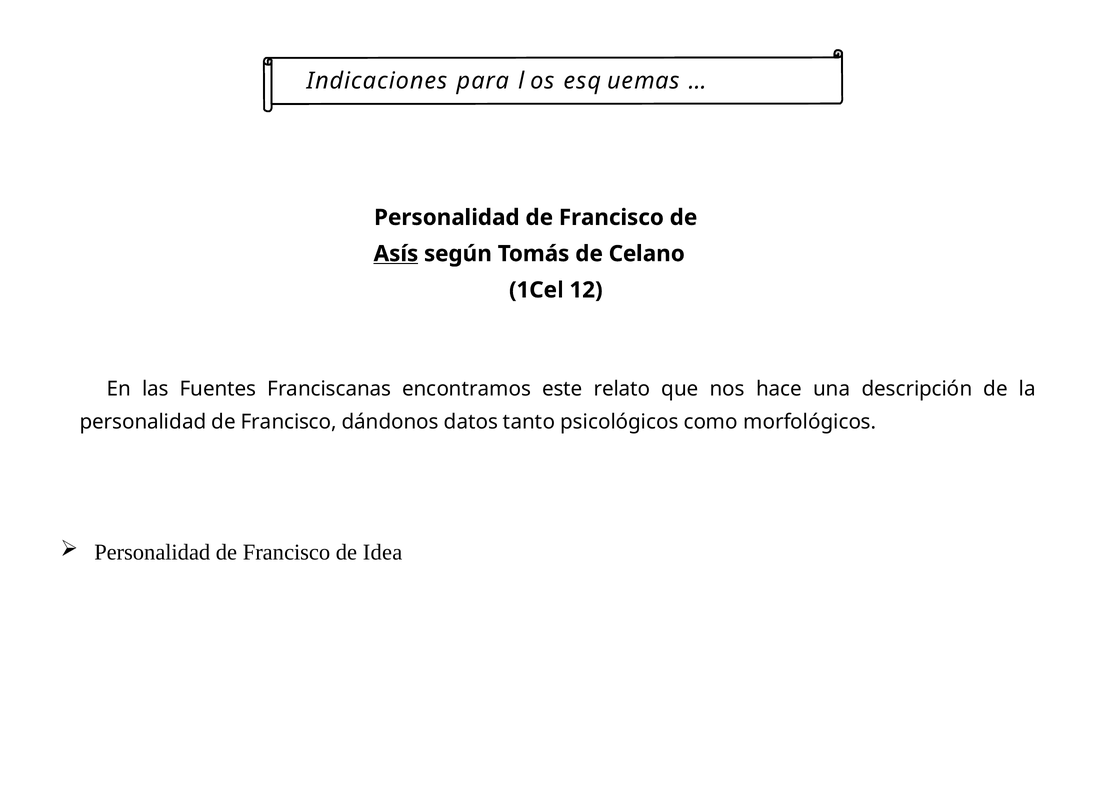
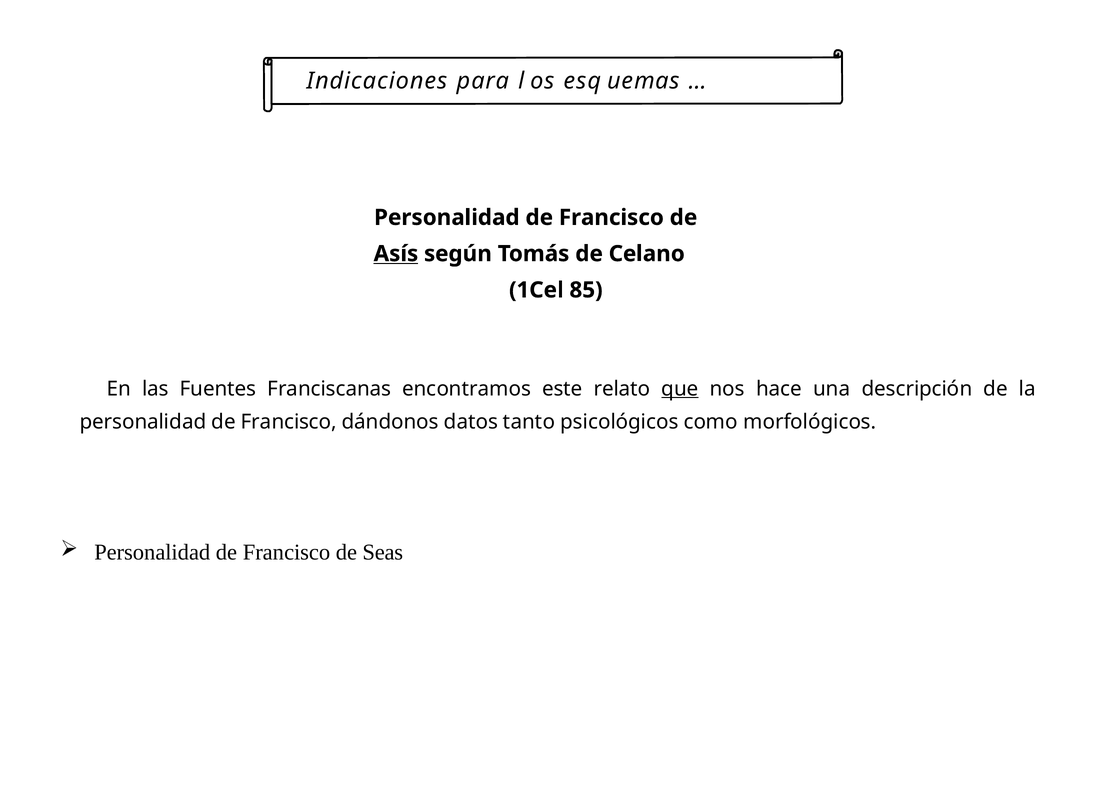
12: 12 -> 85
que underline: none -> present
Idea: Idea -> Seas
